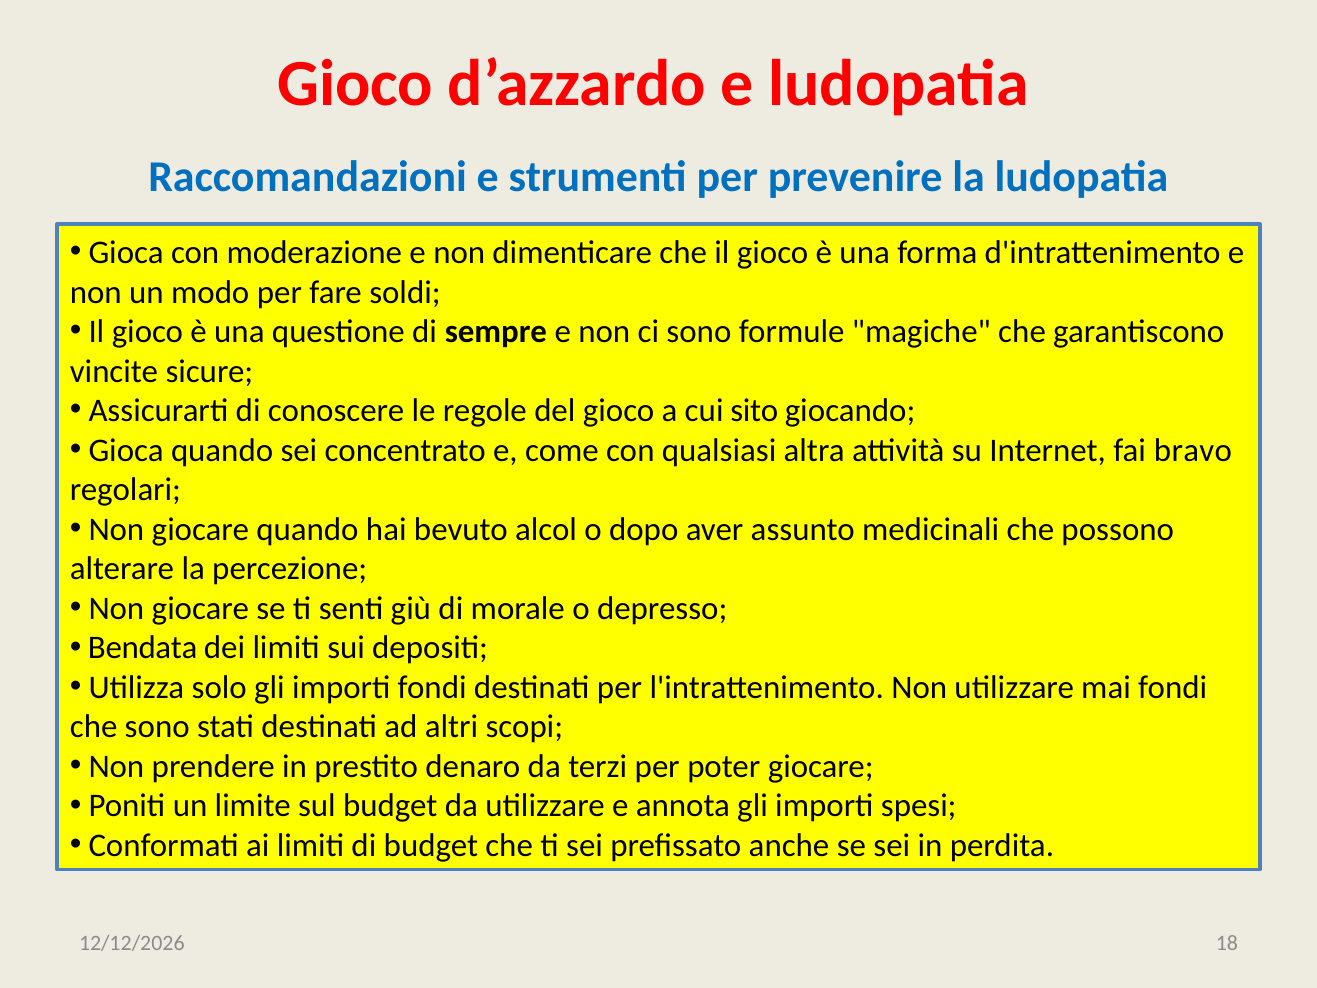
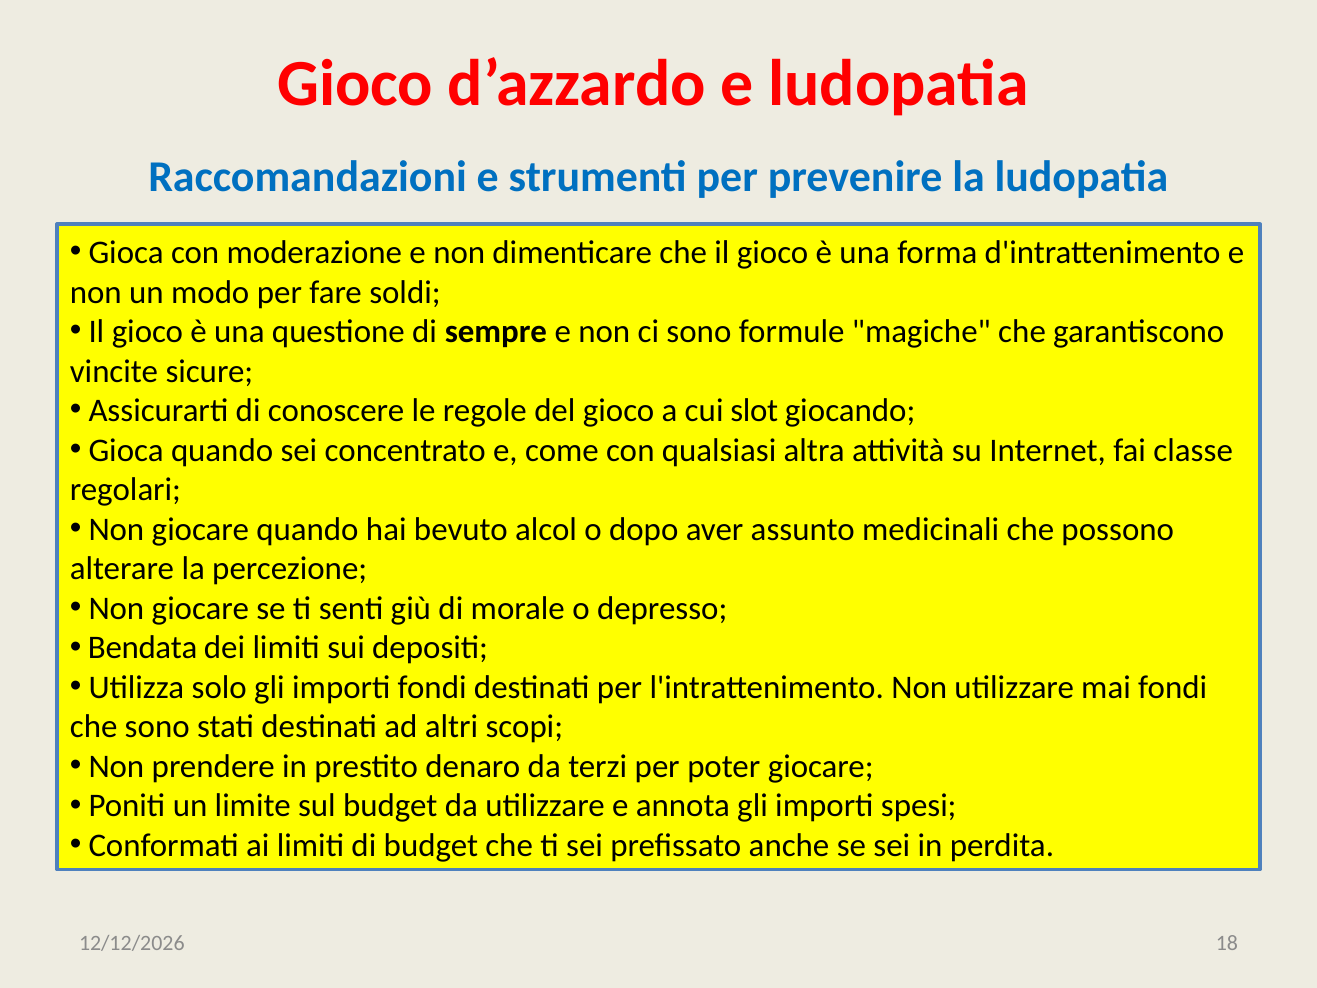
sito: sito -> slot
bravo: bravo -> classe
